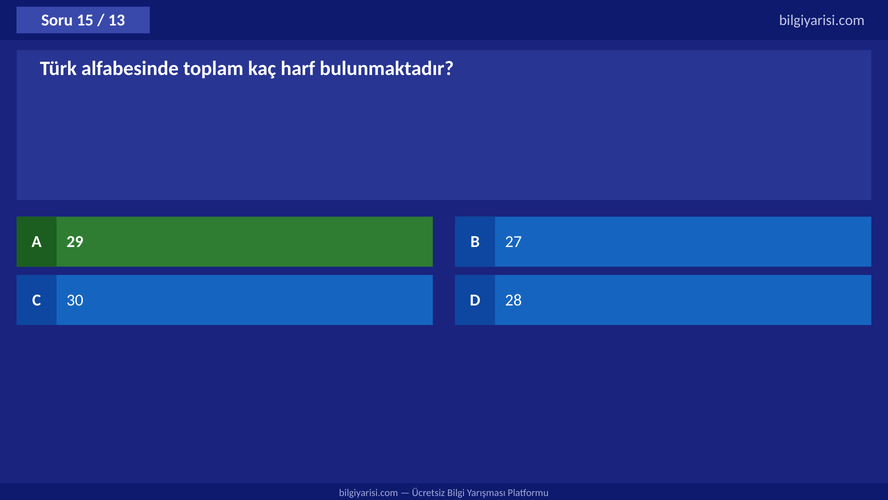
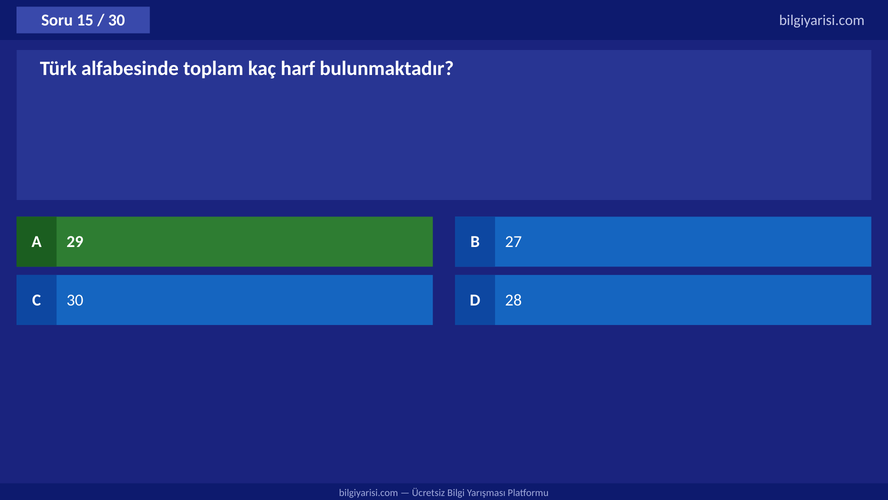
13 at (117, 20): 13 -> 30
